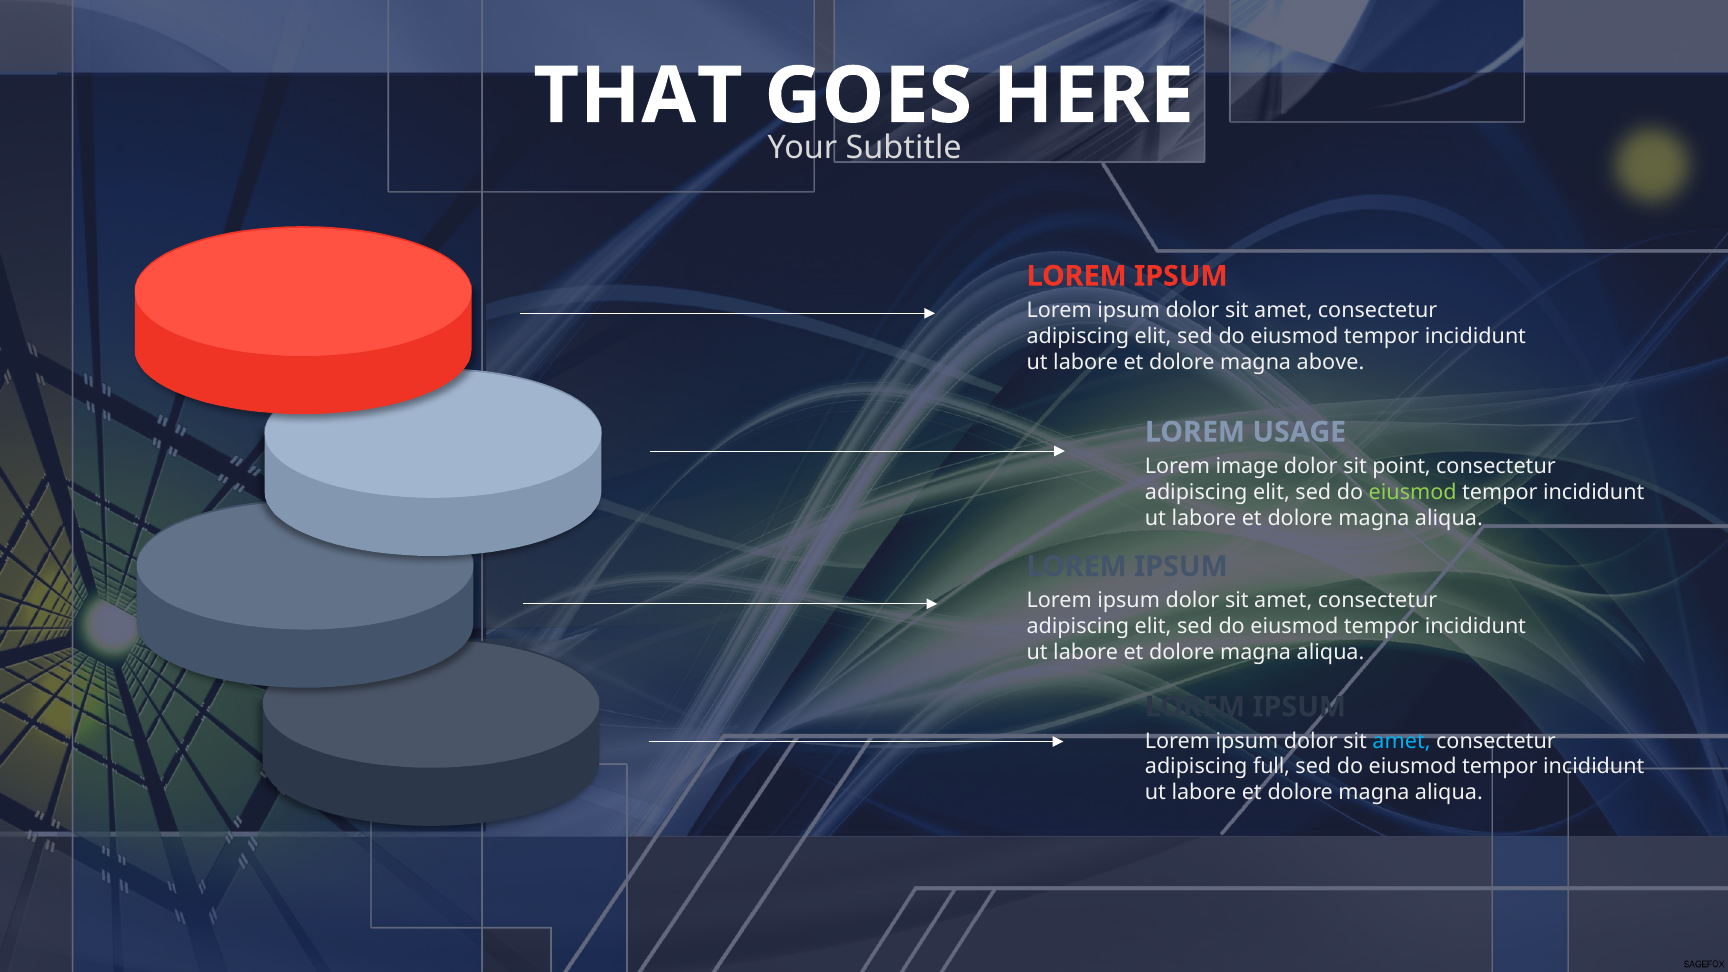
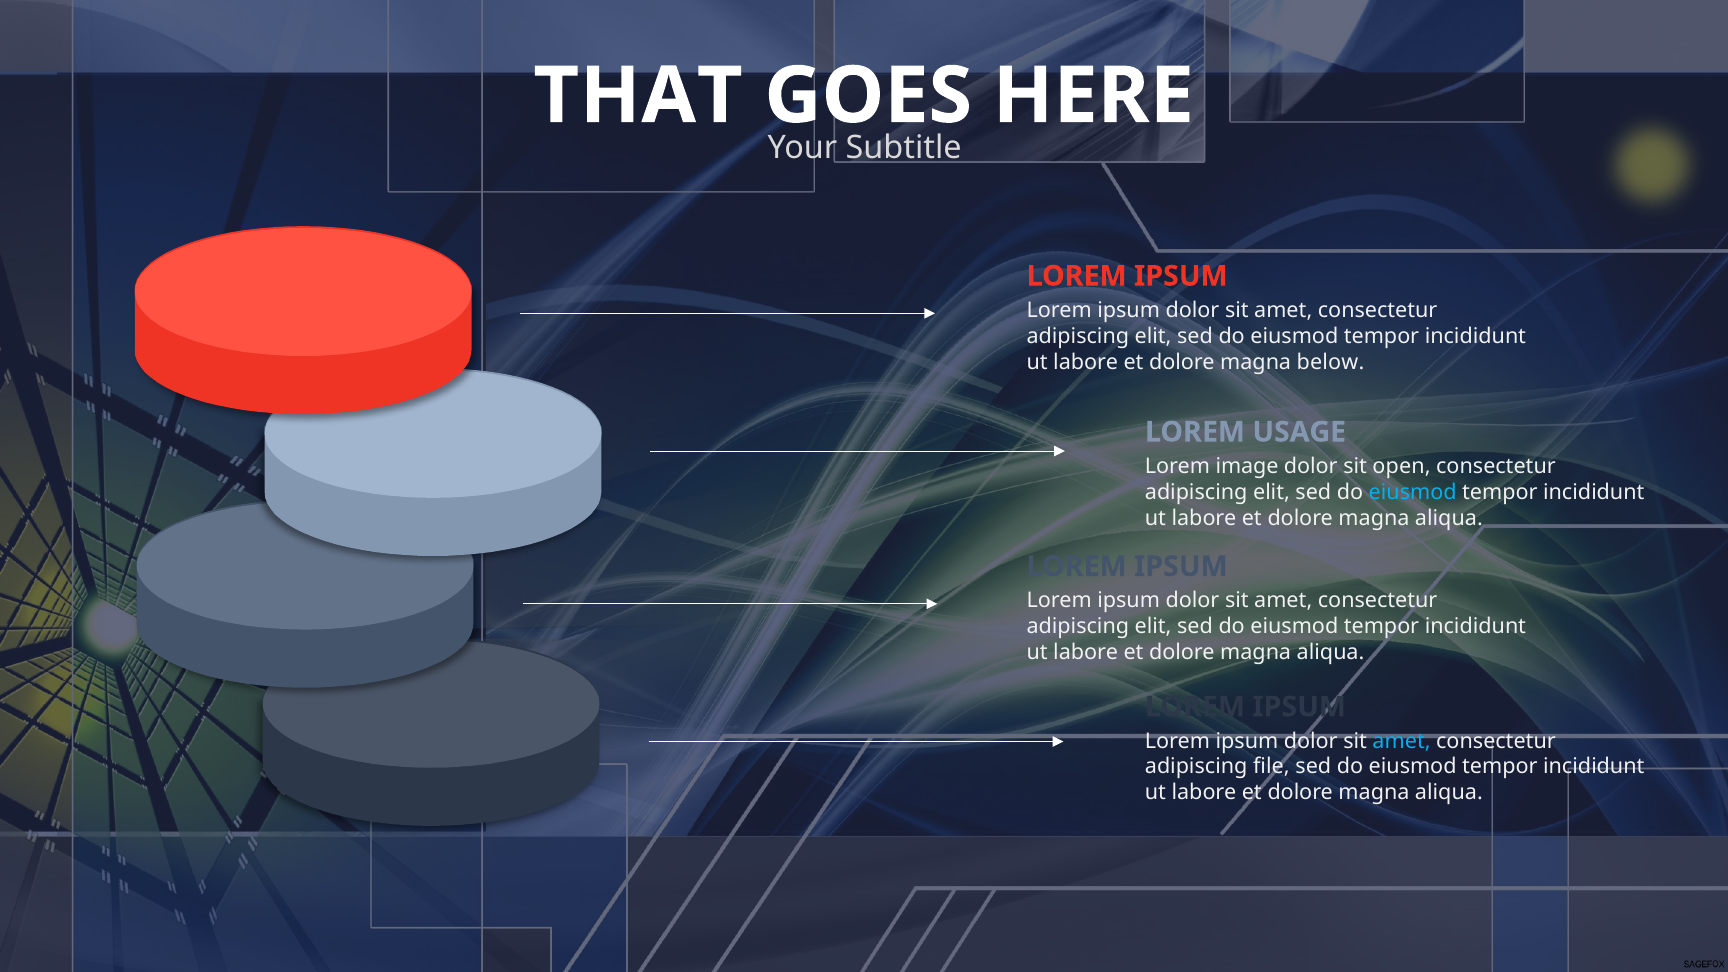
above: above -> below
point: point -> open
eiusmod at (1413, 492) colour: light green -> light blue
full: full -> file
